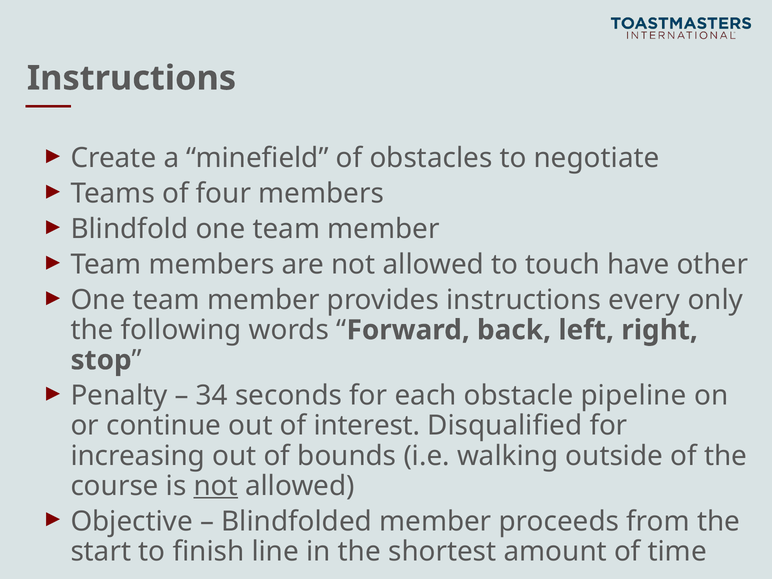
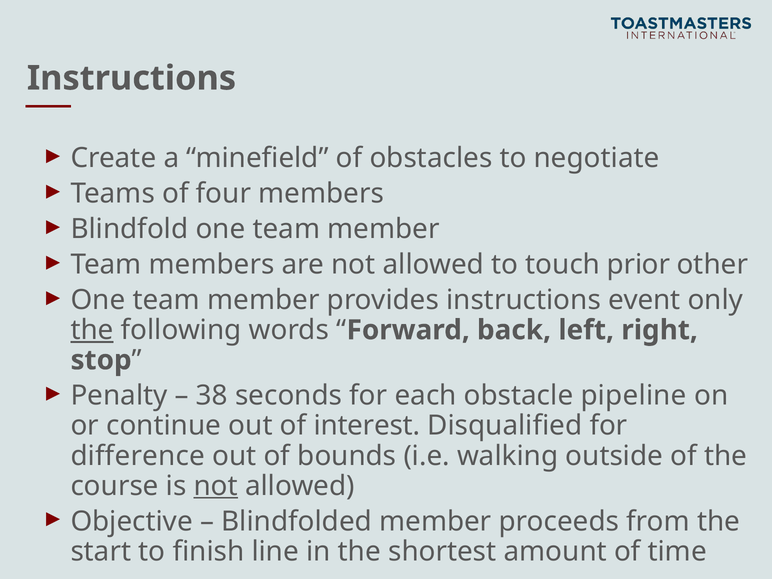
have: have -> prior
every: every -> event
the at (92, 330) underline: none -> present
34: 34 -> 38
increasing: increasing -> difference
